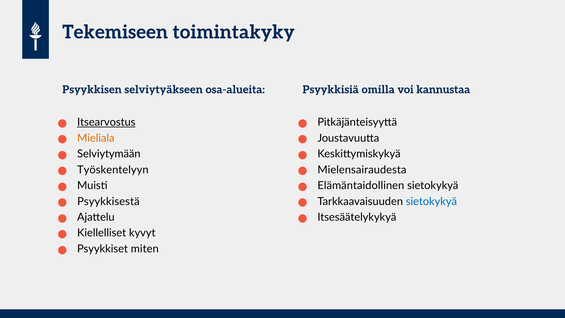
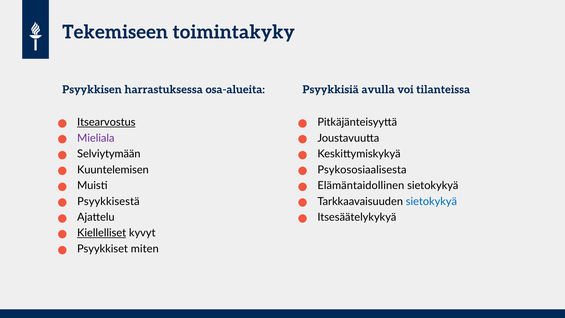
selviytyäkseen: selviytyäkseen -> harrastuksessa
omilla: omilla -> avulla
kannustaa: kannustaa -> tilanteissa
Mieliala colour: orange -> purple
Työskentelyyn: Työskentelyyn -> Kuuntelemisen
Mielensairaudesta: Mielensairaudesta -> Psykososiaalisesta
Kiellelliset underline: none -> present
